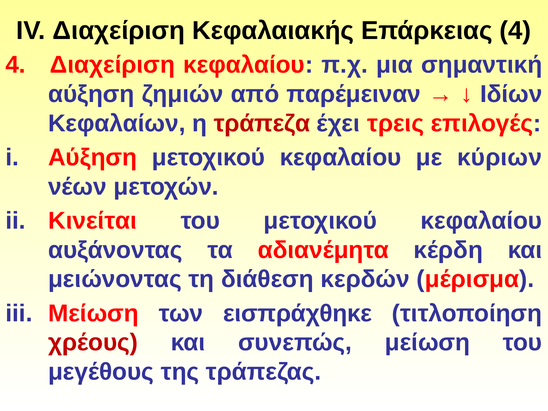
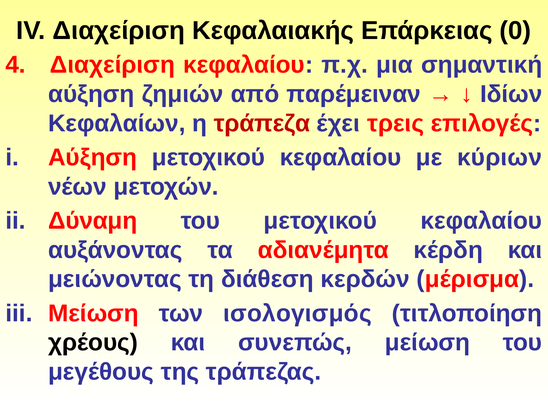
Επάρκειας 4: 4 -> 0
Κινείται: Κινείται -> Δύναμη
εισπράχθηκε: εισπράχθηκε -> ισολογισμός
χρέους colour: red -> black
